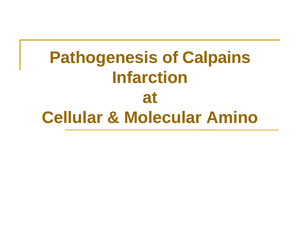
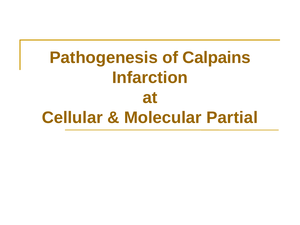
Amino: Amino -> Partial
